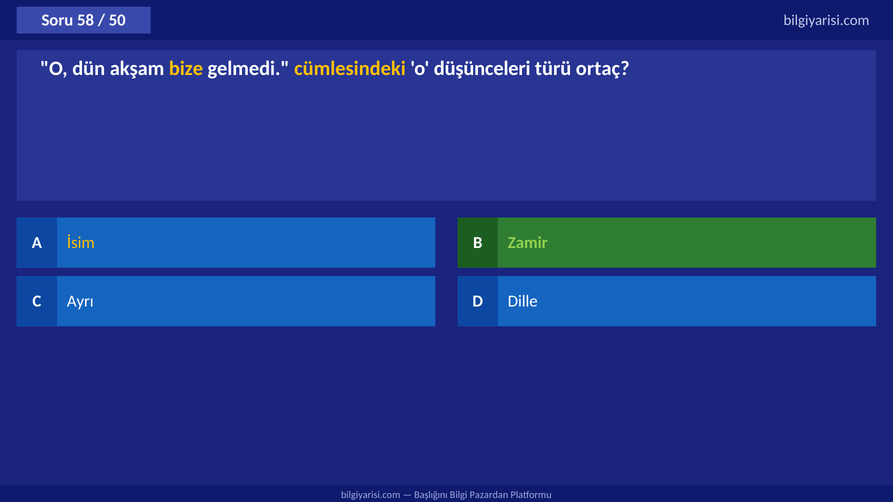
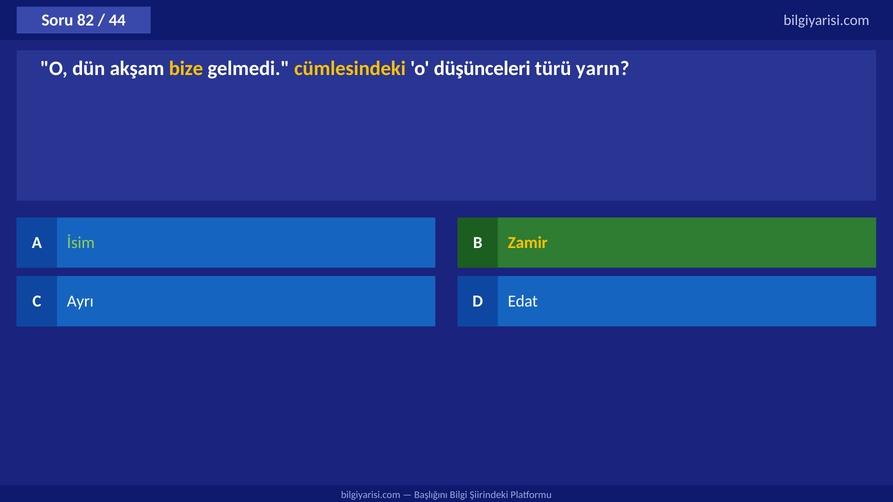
58: 58 -> 82
50: 50 -> 44
ortaç: ortaç -> yarın
İsim colour: yellow -> light green
Zamir colour: light green -> yellow
Dille: Dille -> Edat
Pazardan: Pazardan -> Şiirindeki
